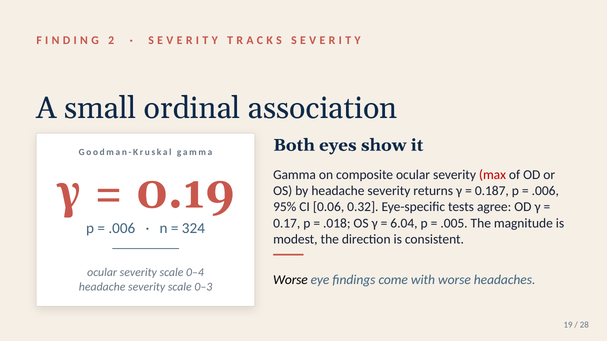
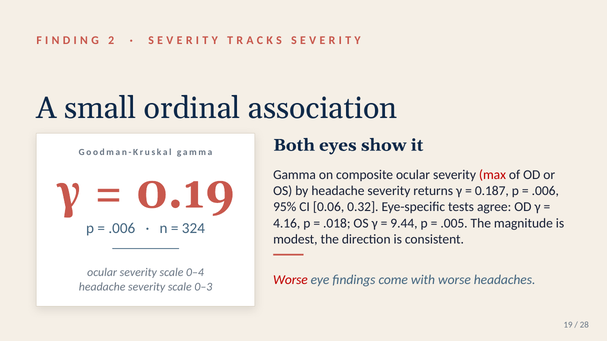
0.17: 0.17 -> 4.16
6.04: 6.04 -> 9.44
Worse at (290, 280) colour: black -> red
